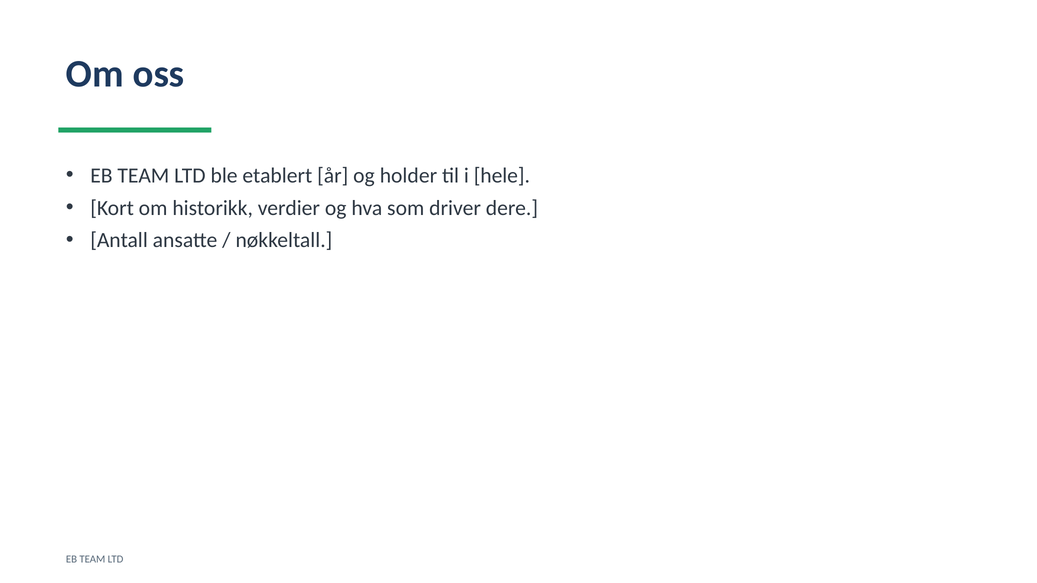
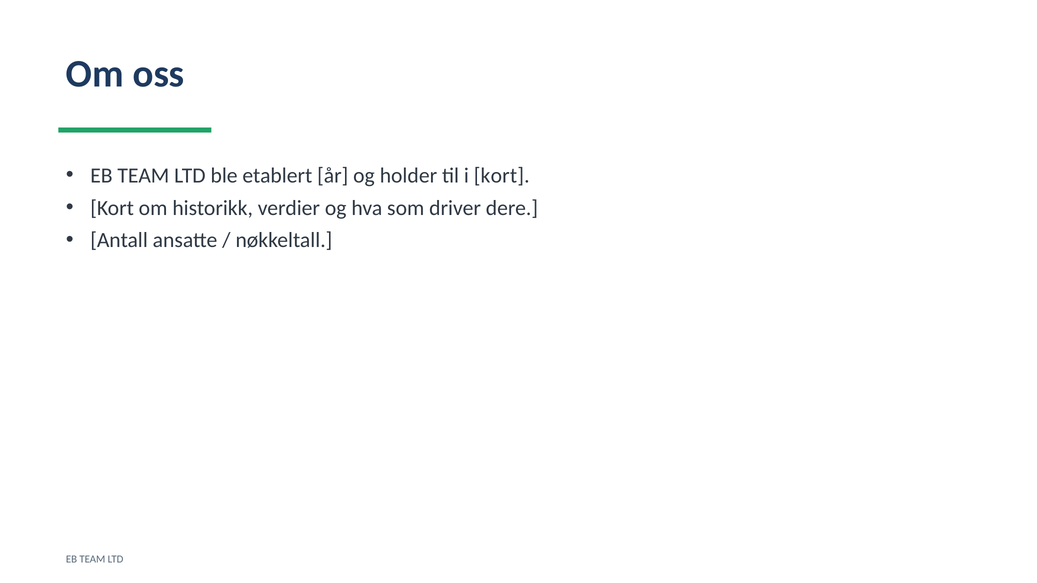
i hele: hele -> kort
